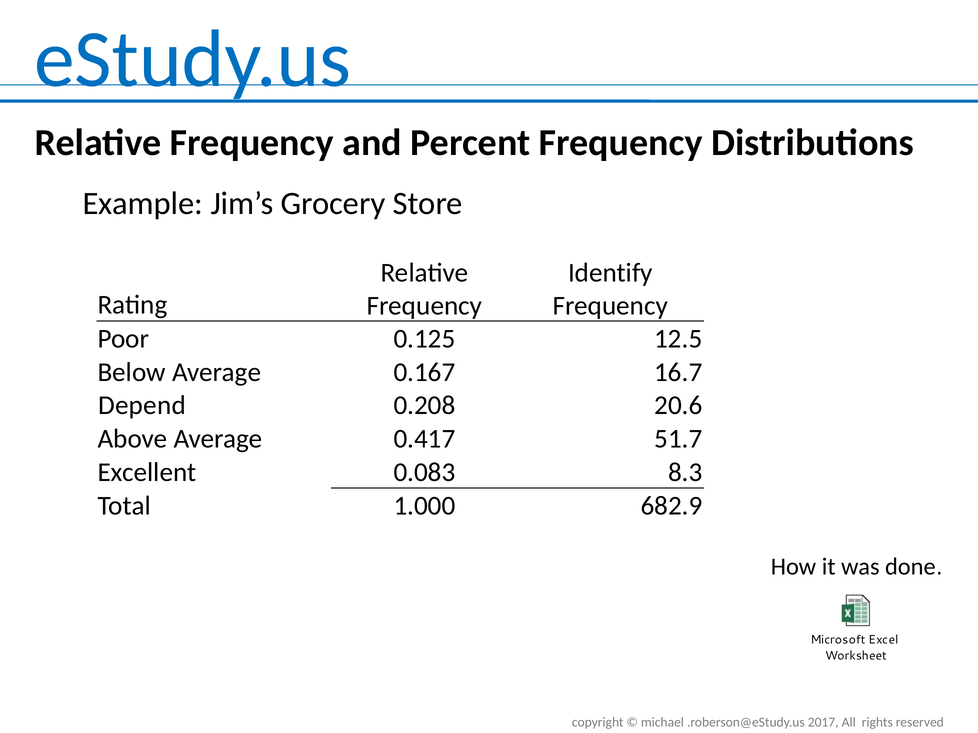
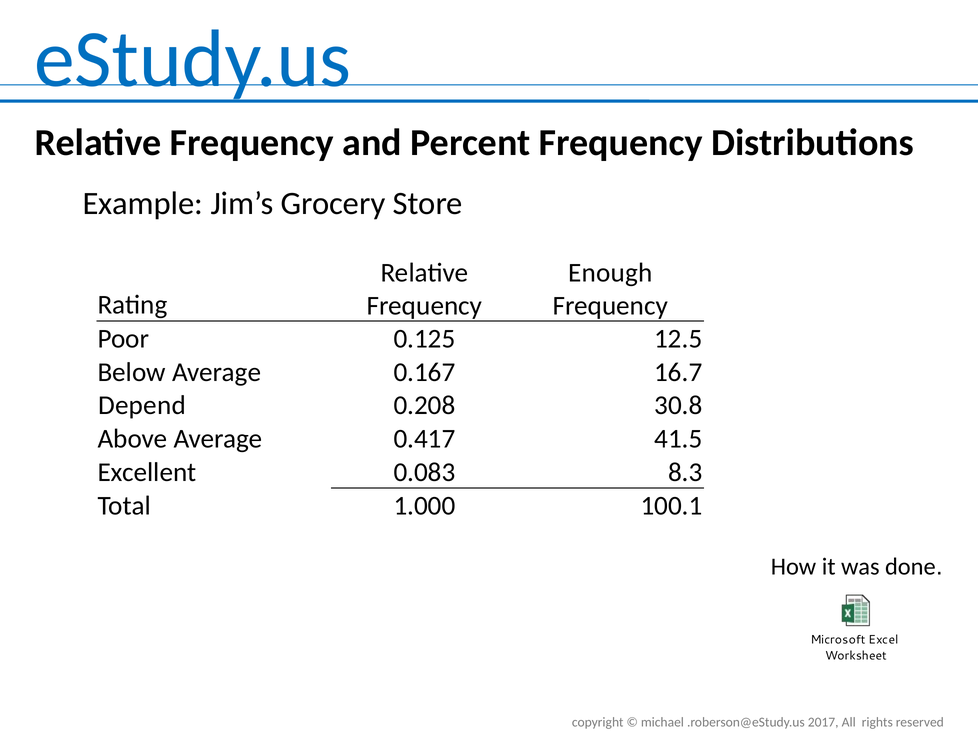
Identify: Identify -> Enough
20.6: 20.6 -> 30.8
51.7: 51.7 -> 41.5
682.9: 682.9 -> 100.1
